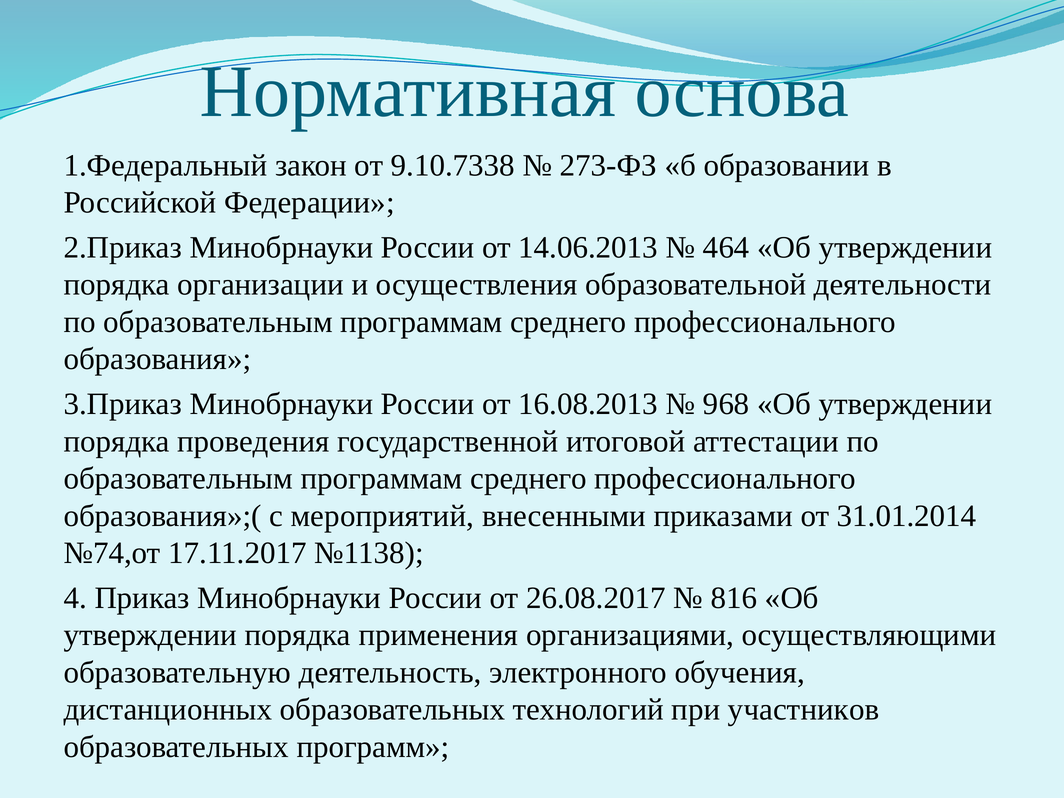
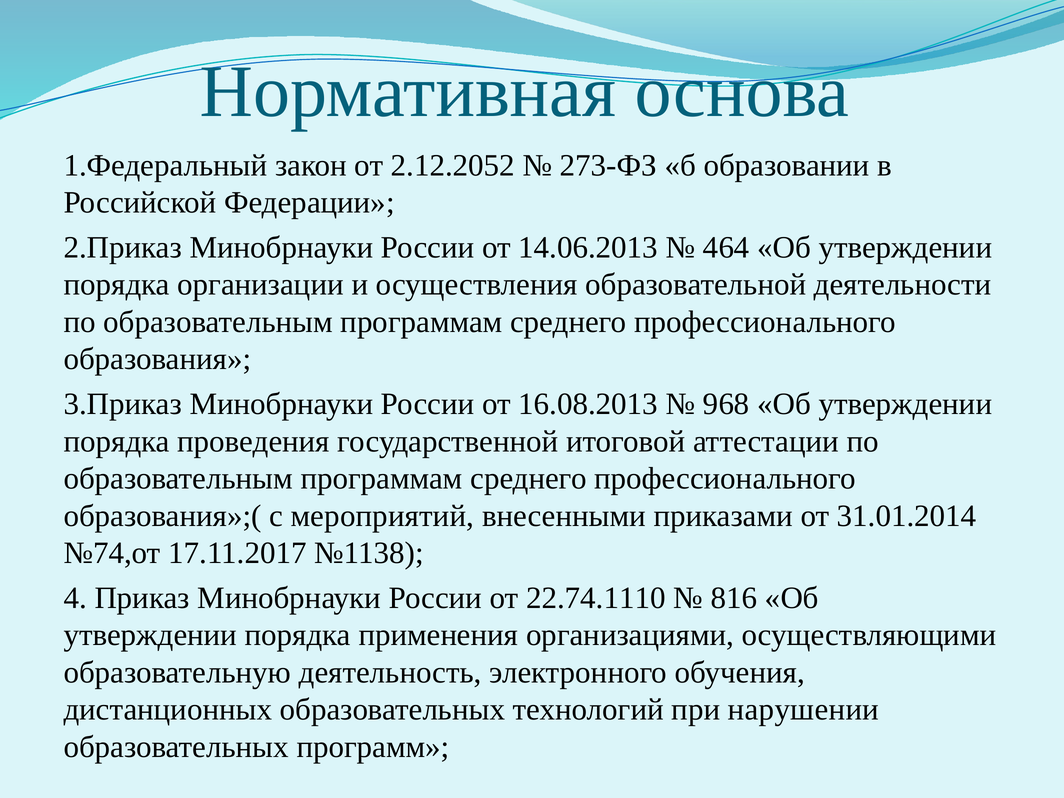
9.10.7338: 9.10.7338 -> 2.12.2052
26.08.2017: 26.08.2017 -> 22.74.1110
участников: участников -> нарушении
